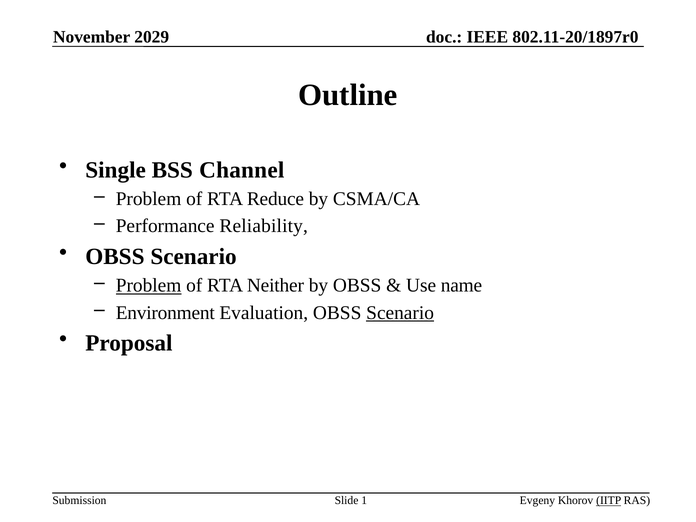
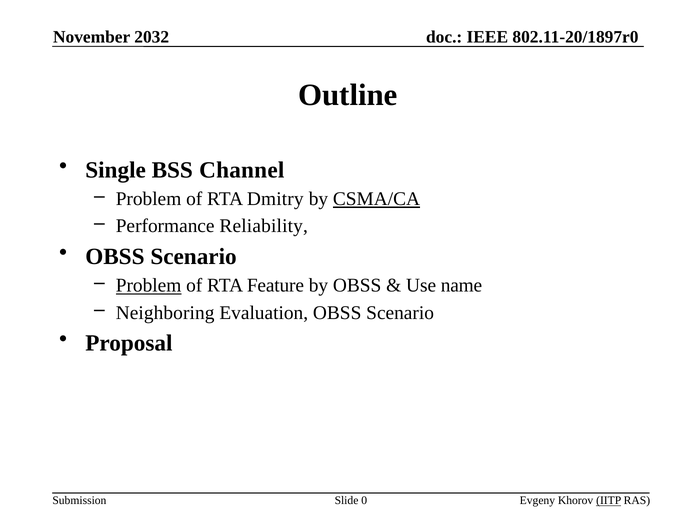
2029: 2029 -> 2032
Reduce: Reduce -> Dmitry
CSMA/CA underline: none -> present
Neither: Neither -> Feature
Environment: Environment -> Neighboring
Scenario at (400, 313) underline: present -> none
1: 1 -> 0
